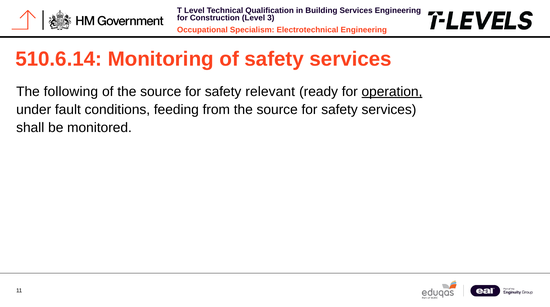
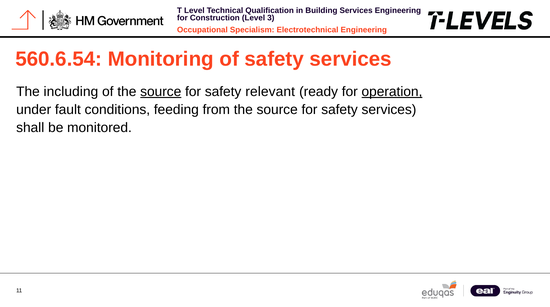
510.6.14: 510.6.14 -> 560.6.54
following: following -> including
source at (161, 92) underline: none -> present
